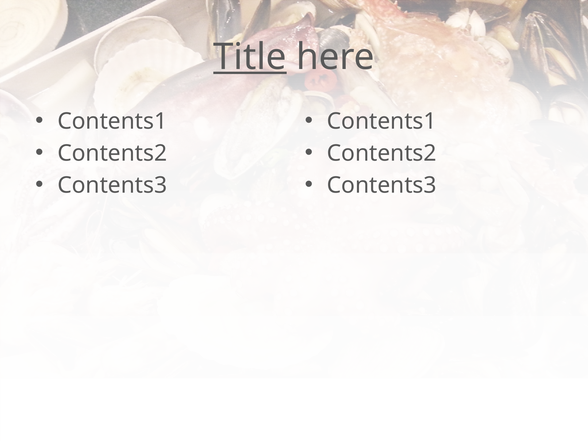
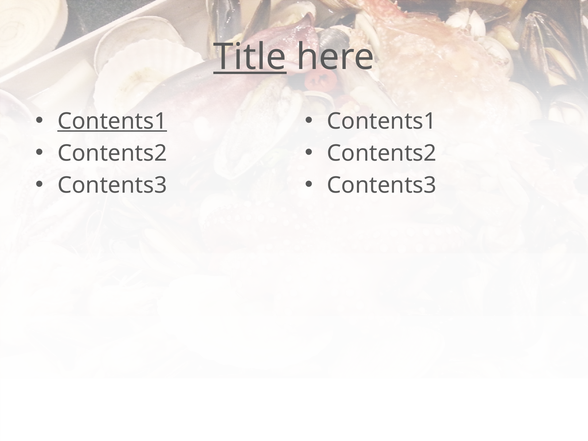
Contents1 at (112, 121) underline: none -> present
